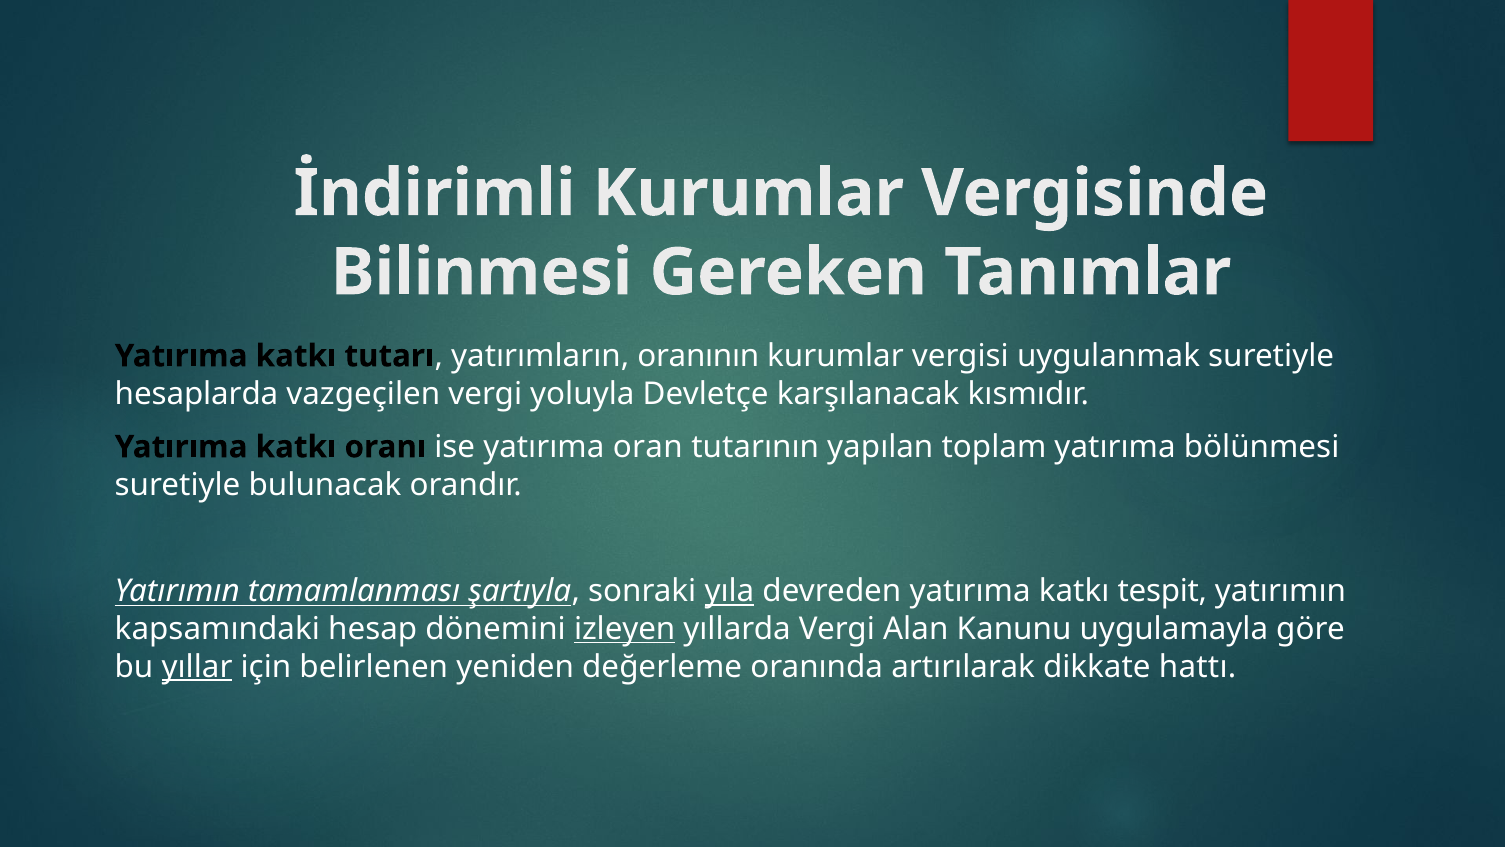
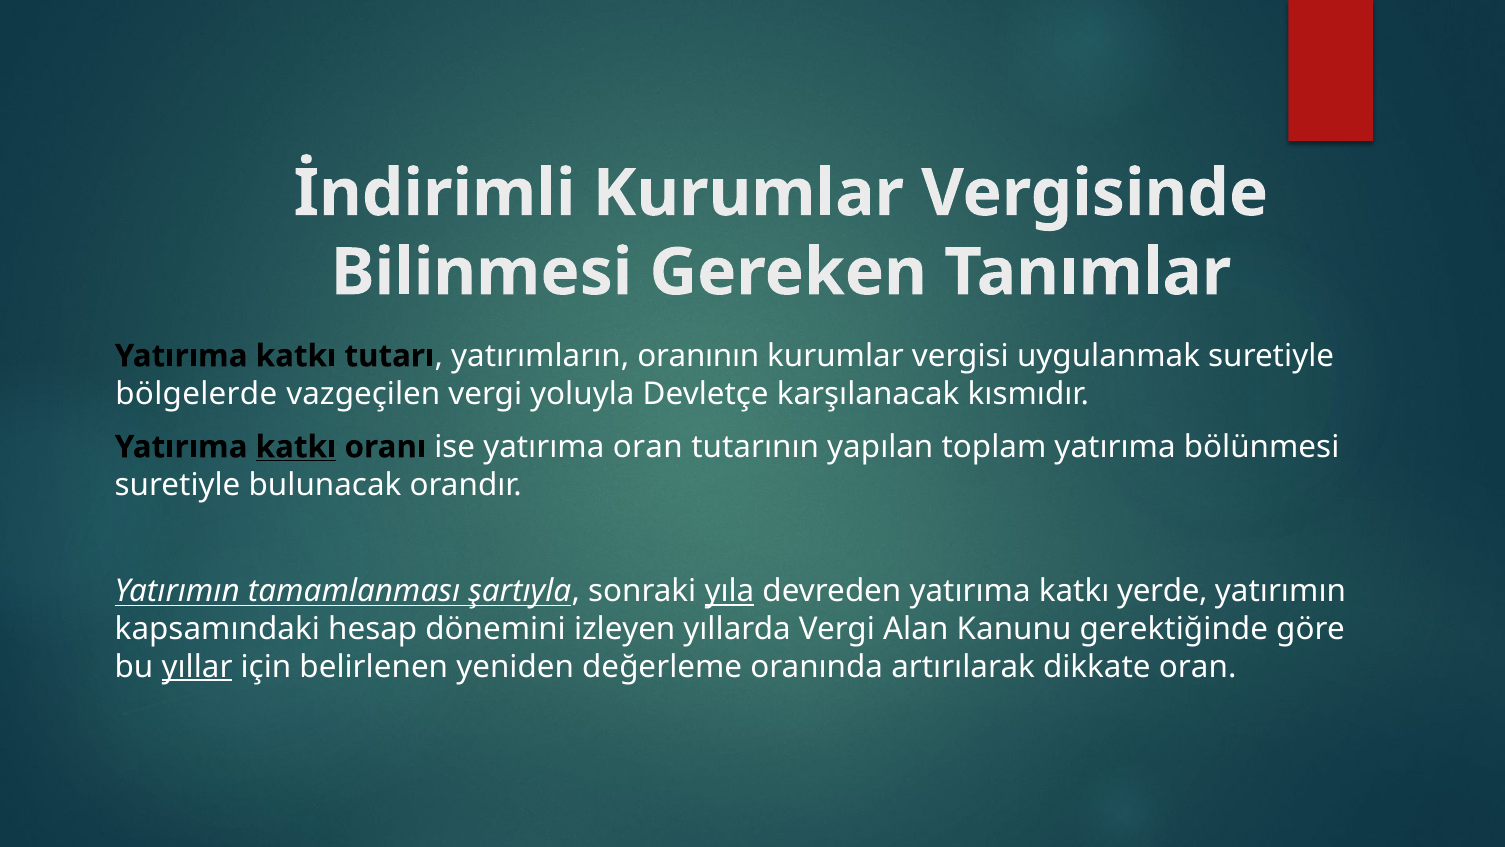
hesaplarda: hesaplarda -> bölgelerde
katkı at (296, 447) underline: none -> present
tespit: tespit -> yerde
izleyen underline: present -> none
uygulamayla: uygulamayla -> gerektiğinde
dikkate hattı: hattı -> oran
